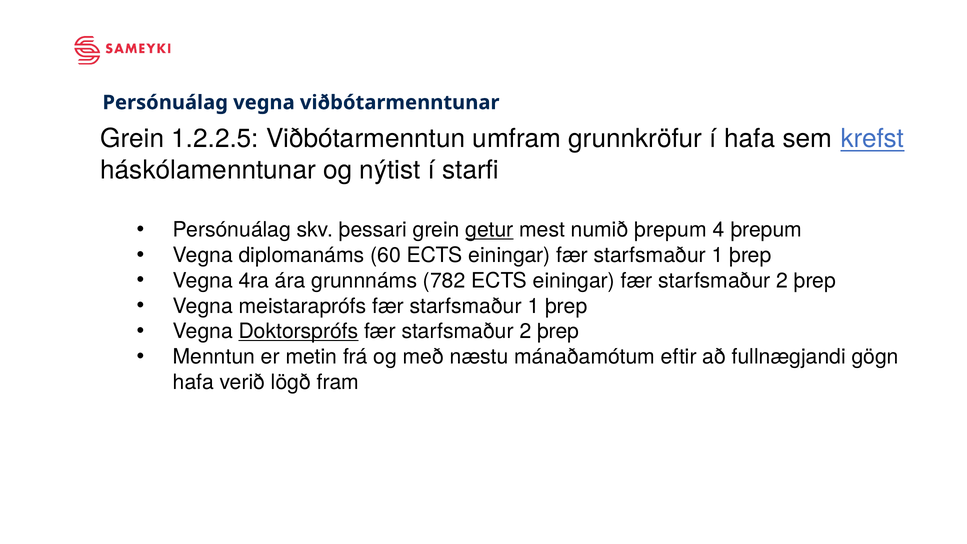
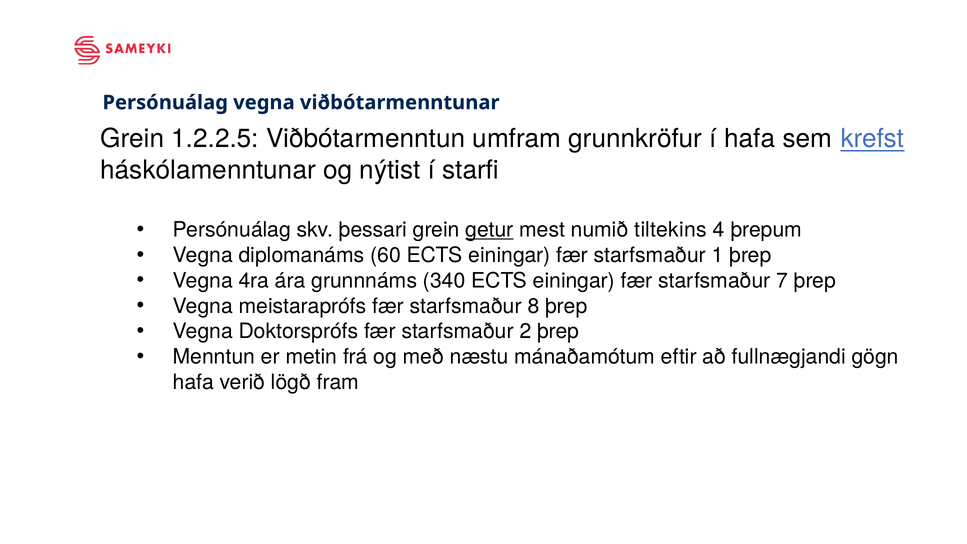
numið þrepum: þrepum -> tiltekins
782: 782 -> 340
einingar fær starfsmaður 2: 2 -> 7
meistaraprófs fær starfsmaður 1: 1 -> 8
Doktorsprófs underline: present -> none
